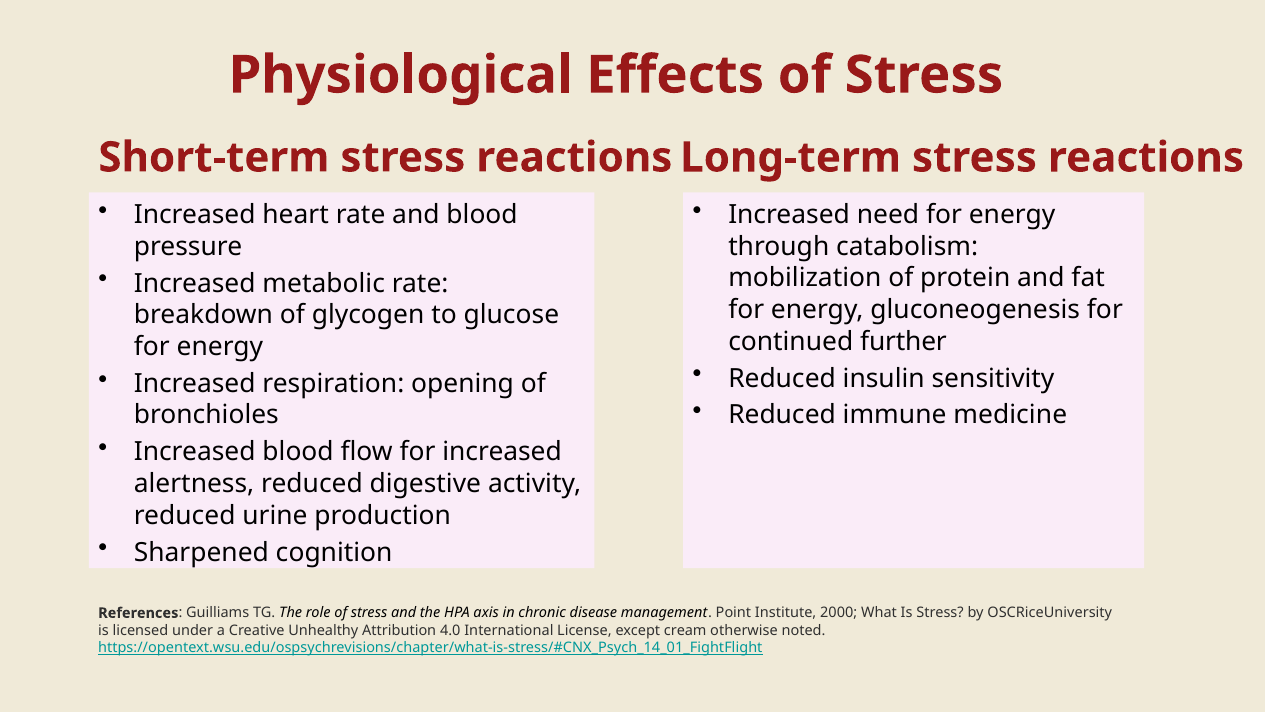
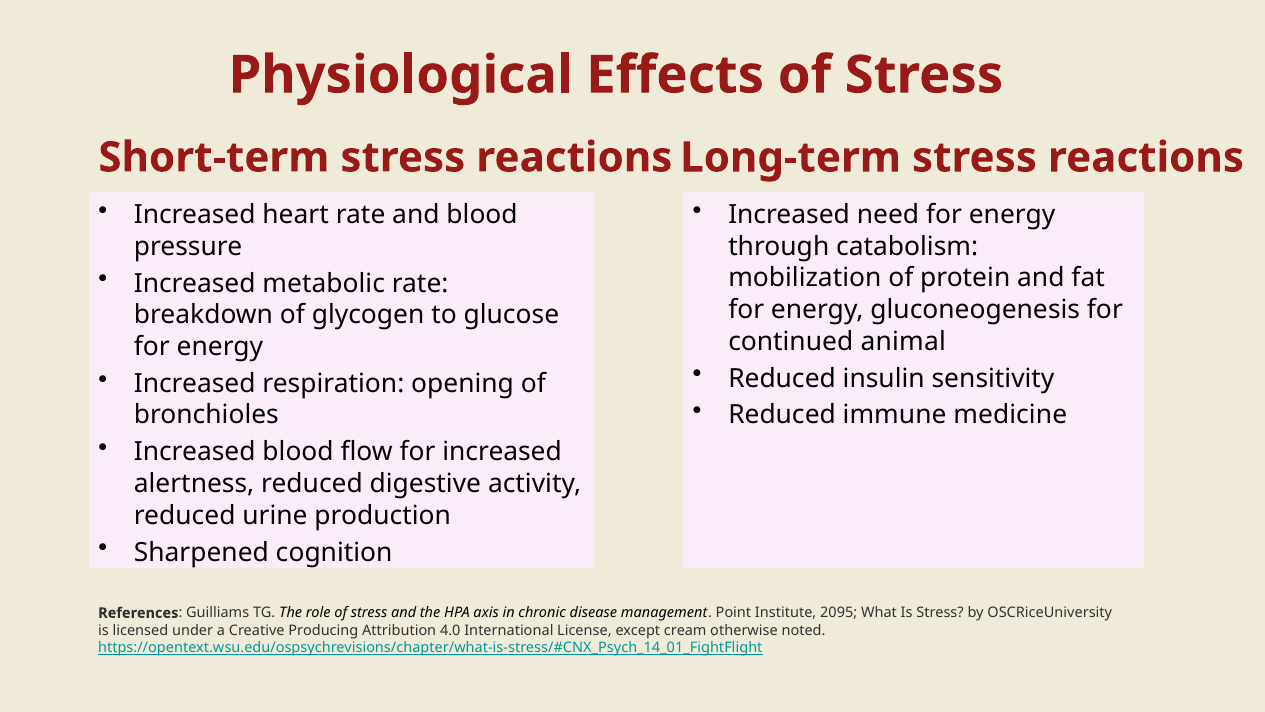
further: further -> animal
2000: 2000 -> 2095
Unhealthy: Unhealthy -> Producing
